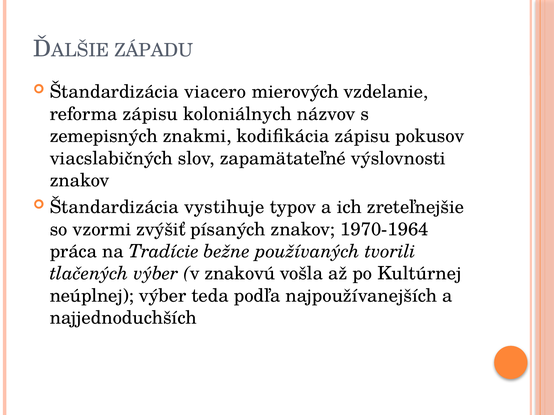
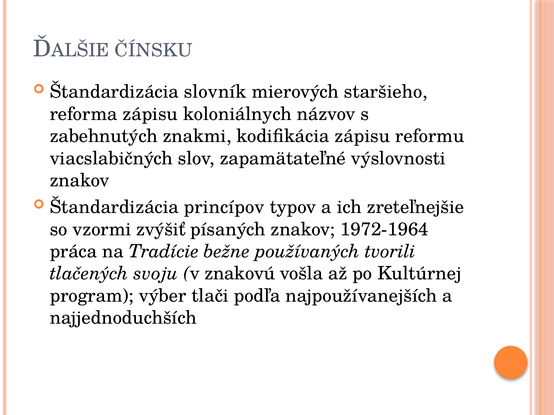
ZÁPADU: ZÁPADU -> ČÍNSKU
viacero: viacero -> slovník
vzdelanie: vzdelanie -> staršieho
zemepisných: zemepisných -> zabehnutých
pokusov: pokusov -> reformu
vystihuje: vystihuje -> princípov
1970-1964: 1970-1964 -> 1972-1964
tlačených výber: výber -> svoju
neúplnej: neúplnej -> program
teda: teda -> tlači
